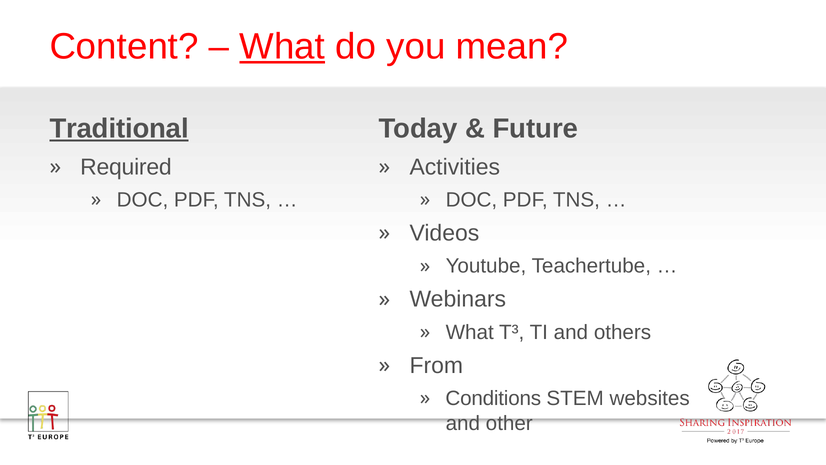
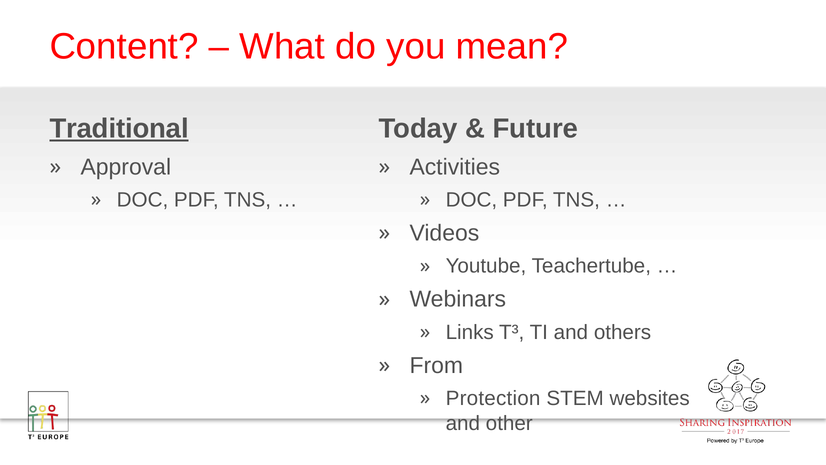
What at (282, 46) underline: present -> none
Required: Required -> Approval
What at (470, 332): What -> Links
Conditions: Conditions -> Protection
